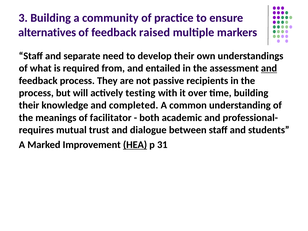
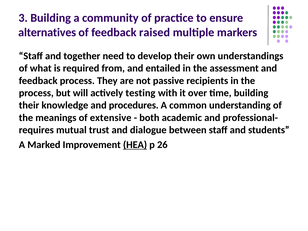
separate: separate -> together
and at (269, 68) underline: present -> none
completed: completed -> procedures
facilitator: facilitator -> extensive
31: 31 -> 26
